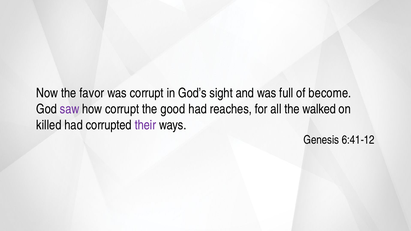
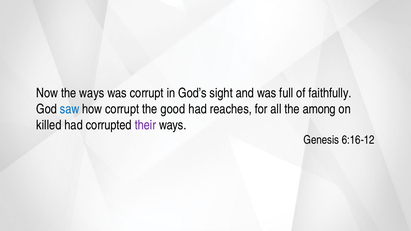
the favor: favor -> ways
become: become -> faithfully
saw colour: purple -> blue
walked: walked -> among
6:41-12: 6:41-12 -> 6:16-12
